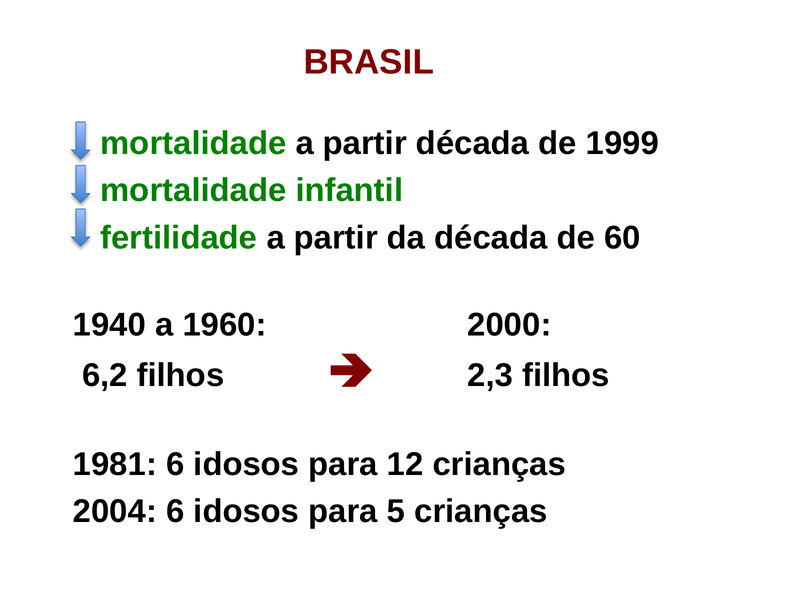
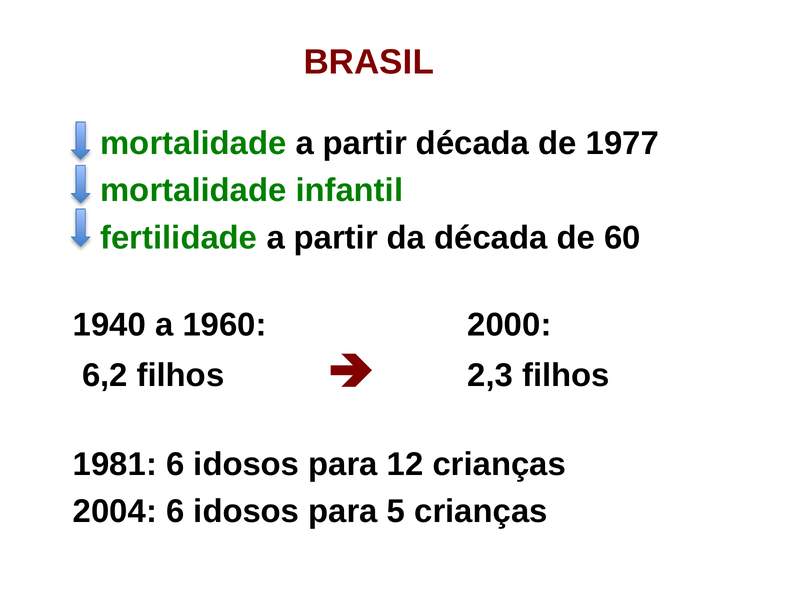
1999: 1999 -> 1977
